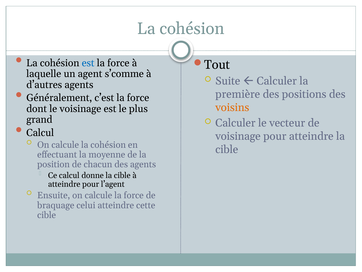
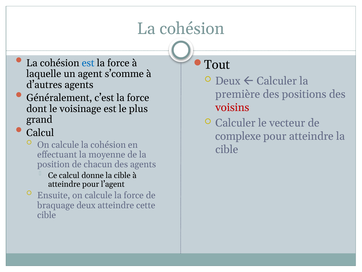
Suite at (228, 81): Suite -> Deux
voisins colour: orange -> red
voisinage at (238, 136): voisinage -> complexe
braquage celui: celui -> deux
